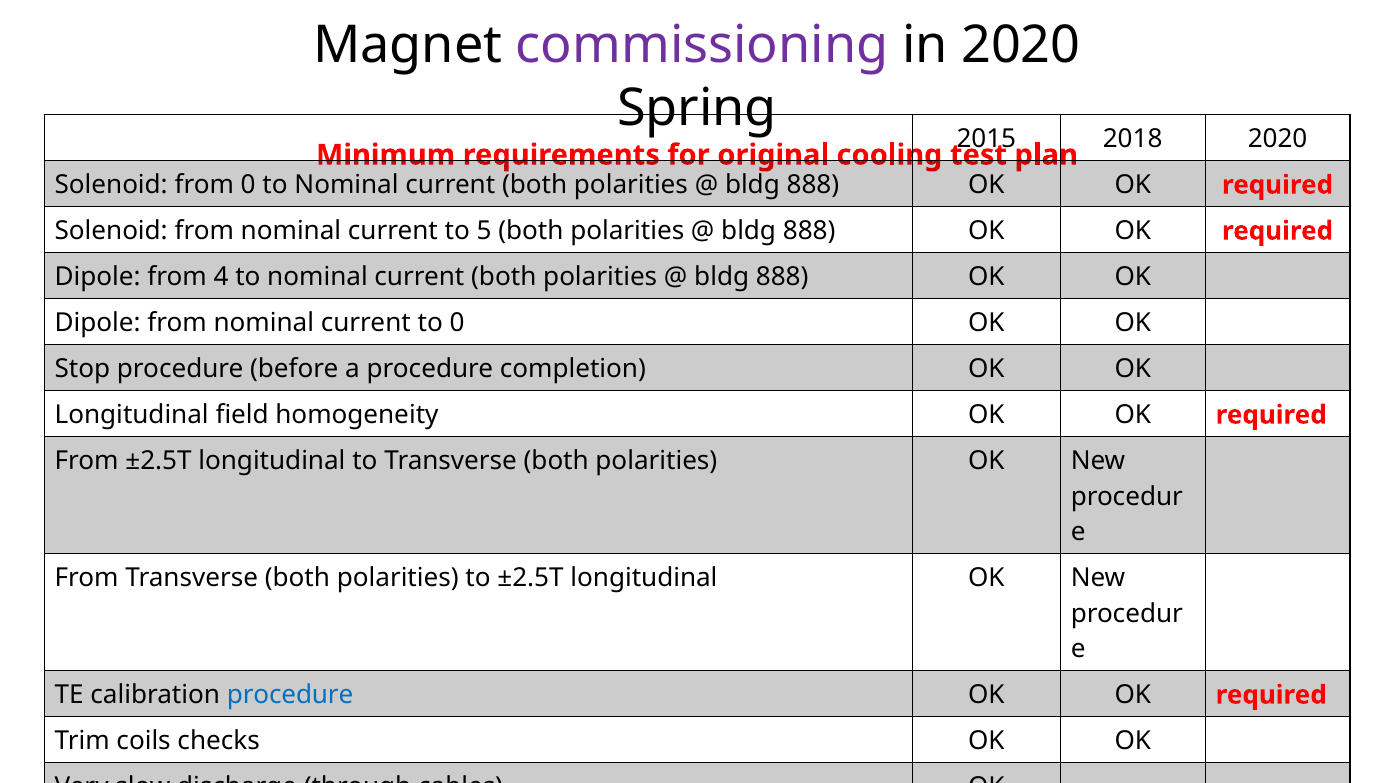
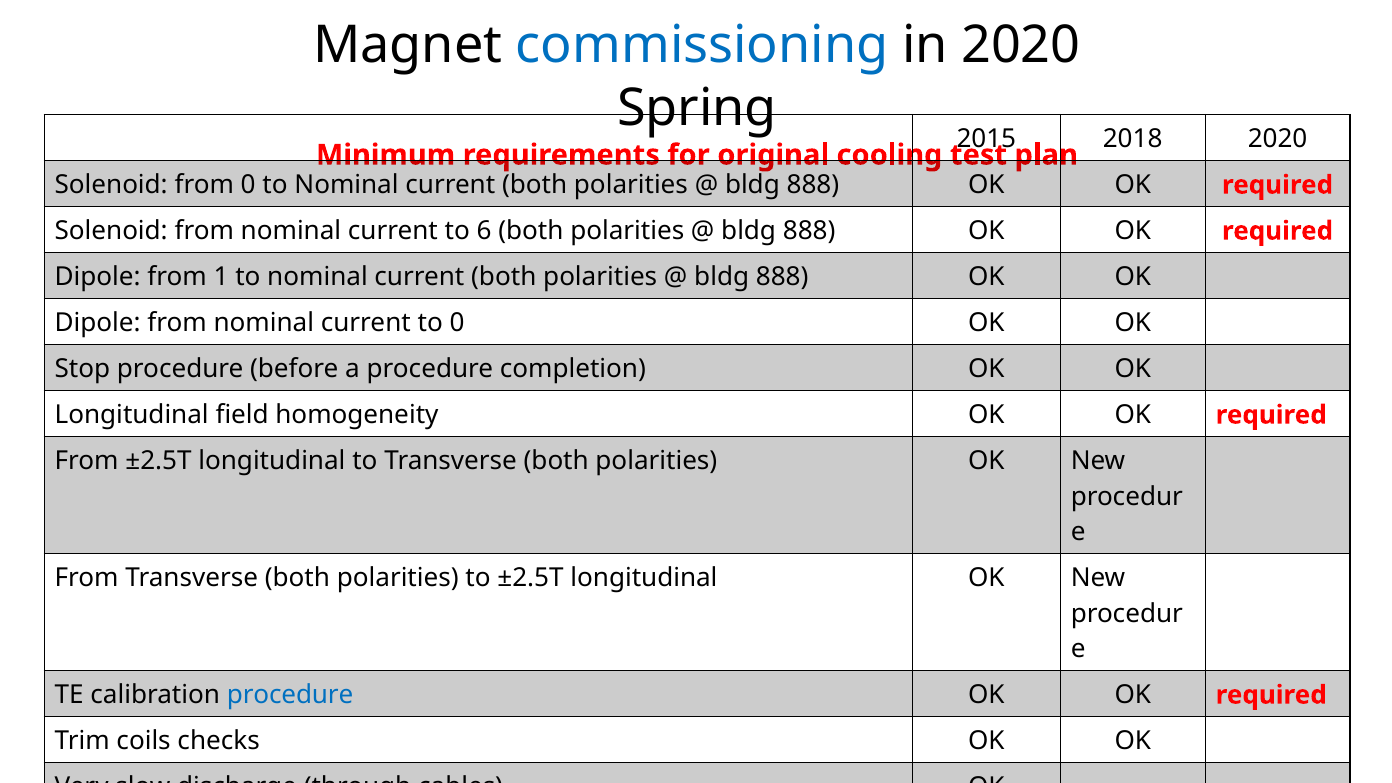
commissioning colour: purple -> blue
5: 5 -> 6
4: 4 -> 1
